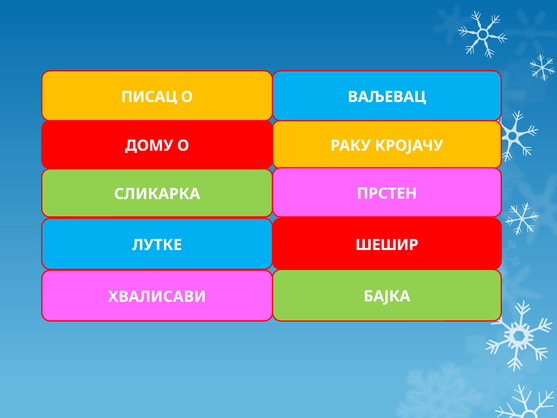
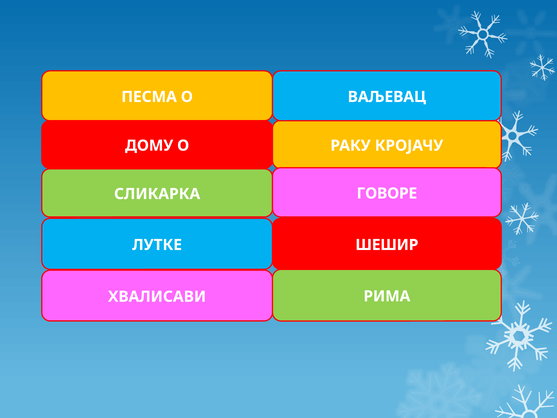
ПИСАЦ: ПИСАЦ -> ПЕСМА
ПРСТЕН: ПРСТЕН -> ГОВОРЕ
БАЈКА: БАЈКА -> РИМА
